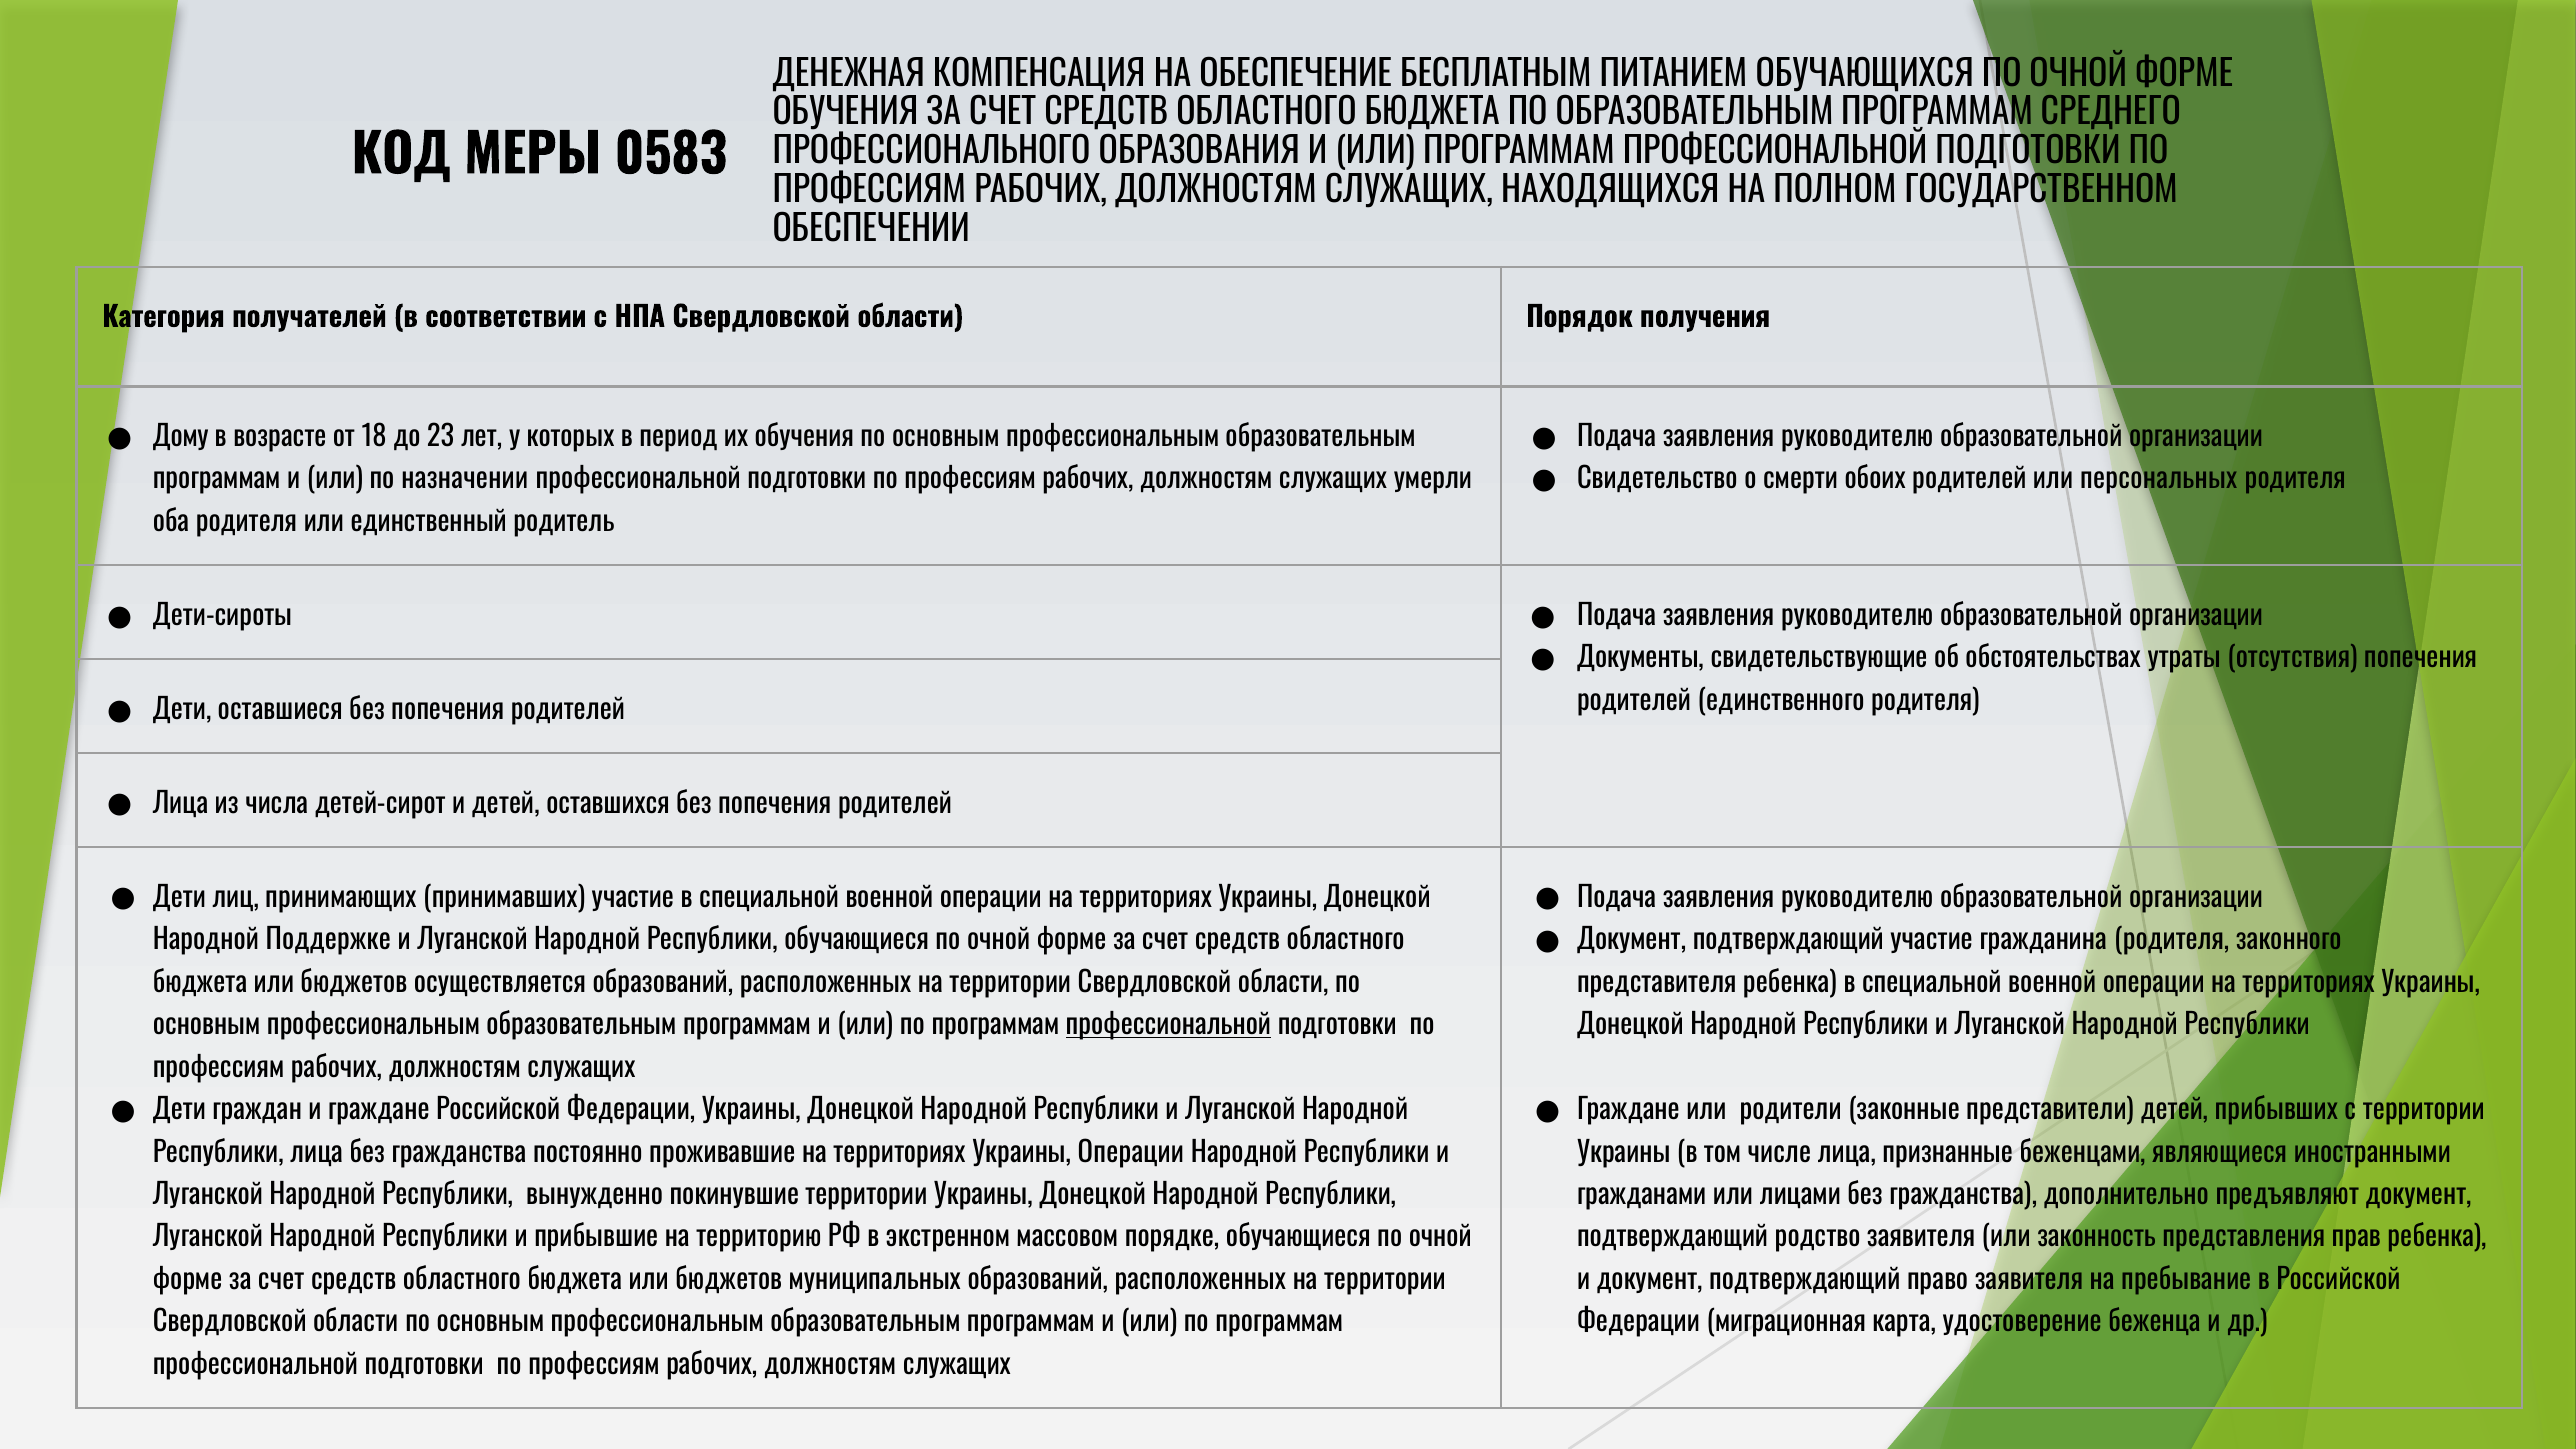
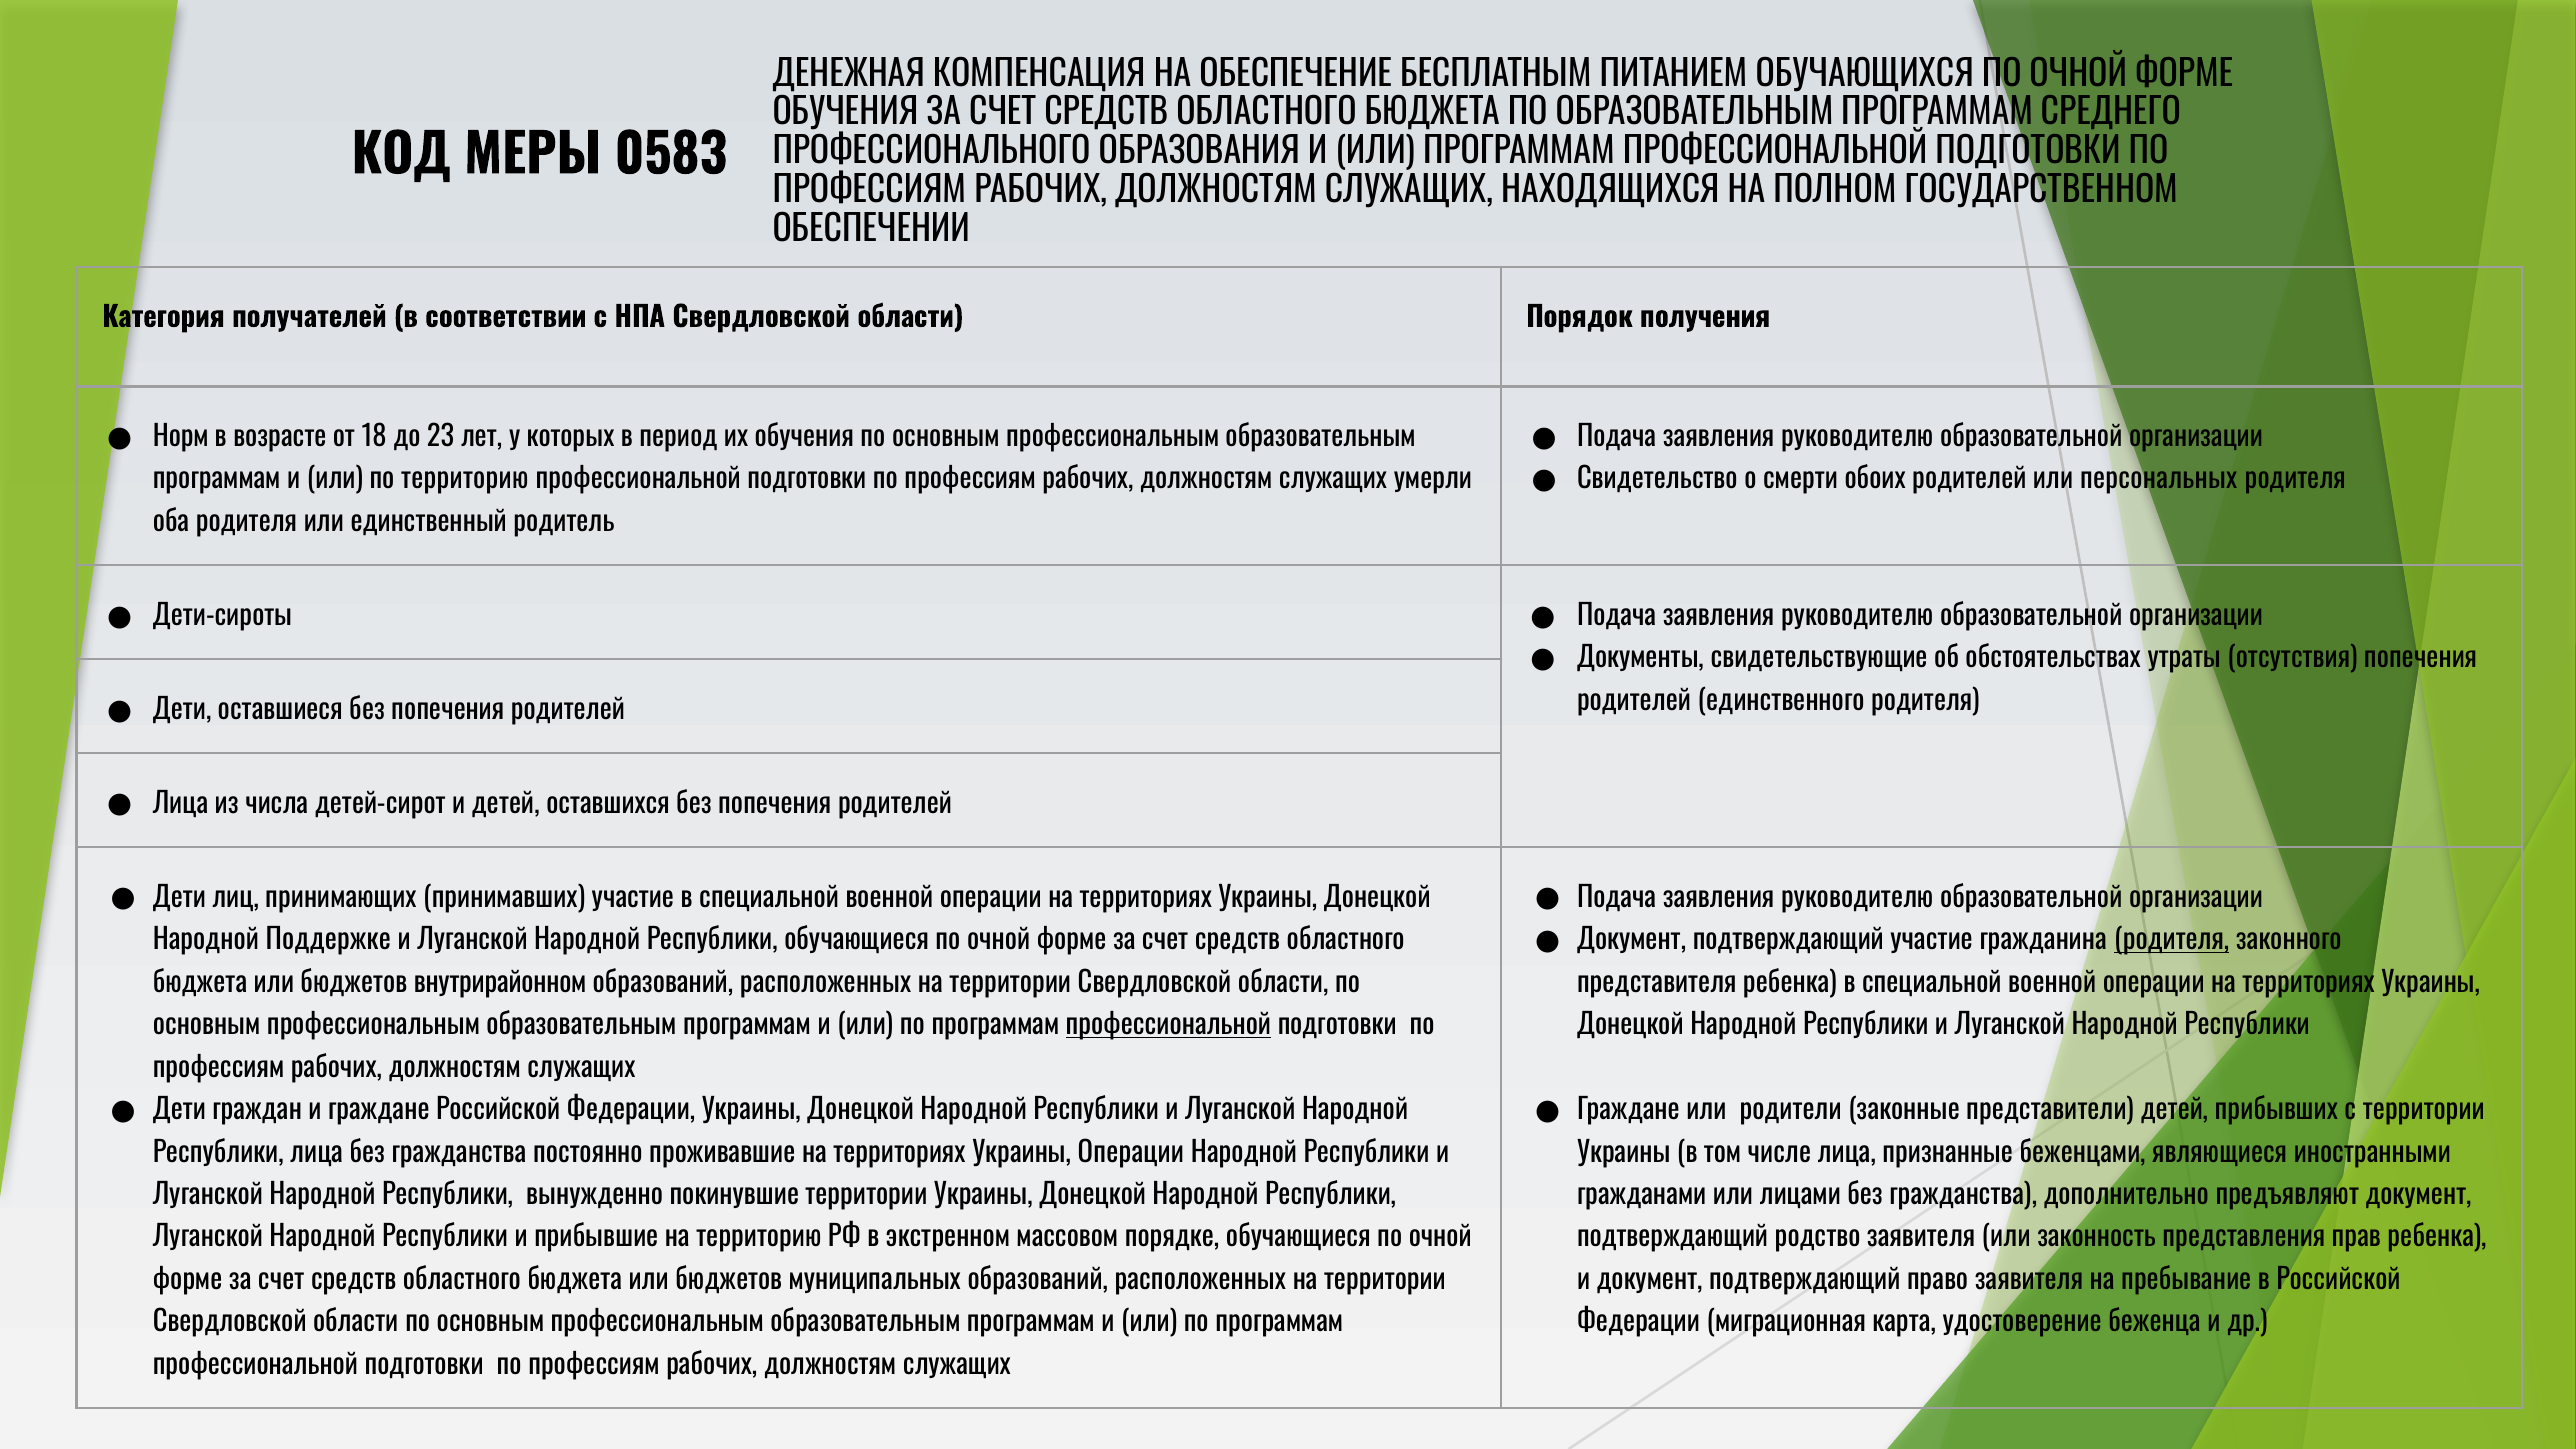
Дому: Дому -> Норм
по назначении: назначении -> территорию
родителя at (2172, 940) underline: none -> present
осуществляется: осуществляется -> внутрирайонном
